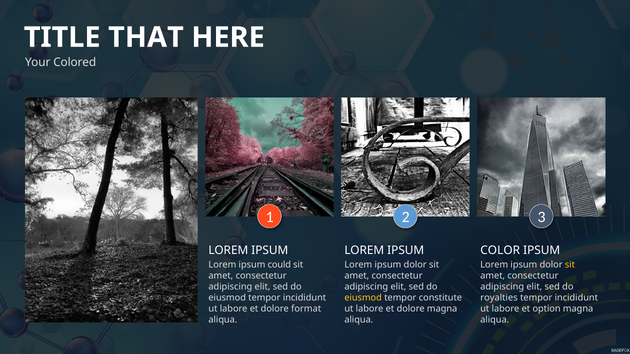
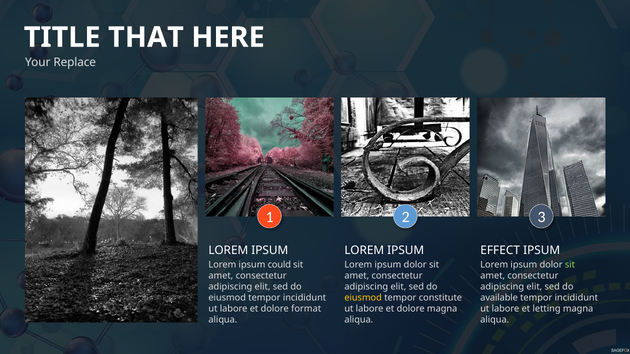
Colored: Colored -> Replace
COLOR: COLOR -> EFFECT
sit at (570, 265) colour: yellow -> light green
royalties: royalties -> available
option: option -> letting
